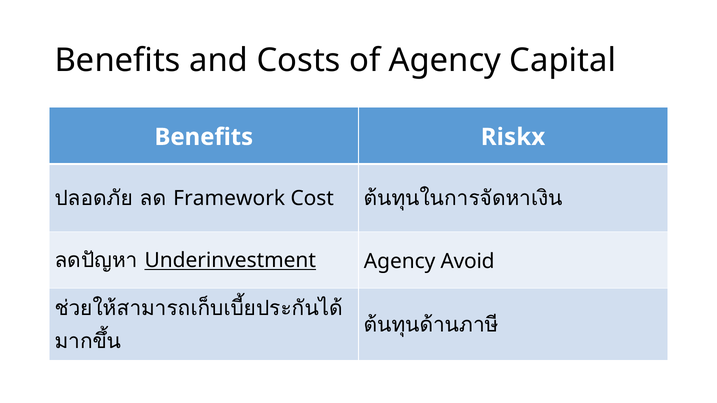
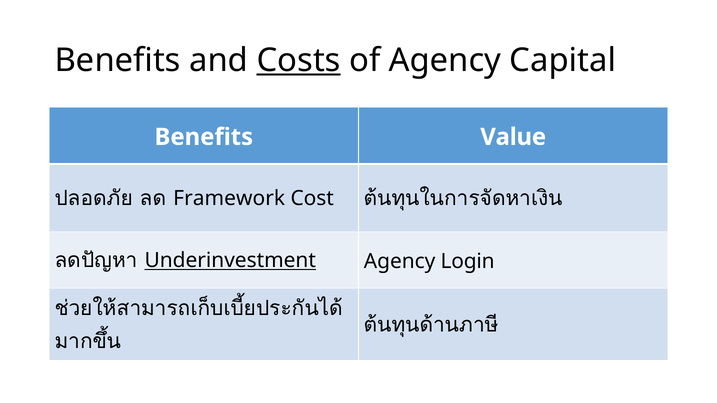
Costs underline: none -> present
Riskx: Riskx -> Value
Avoid: Avoid -> Login
